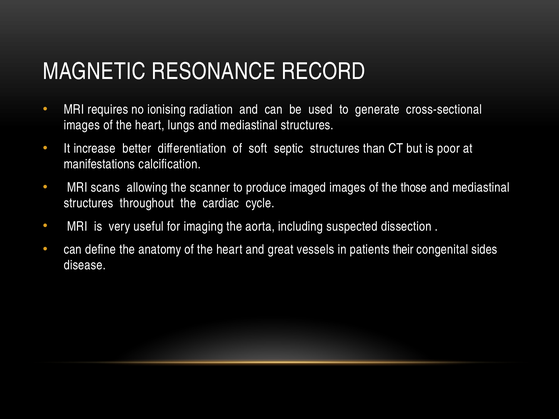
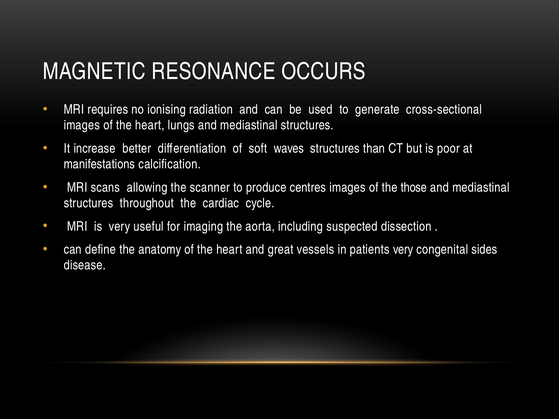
RECORD: RECORD -> OCCURS
septic: septic -> waves
imaged: imaged -> centres
patients their: their -> very
